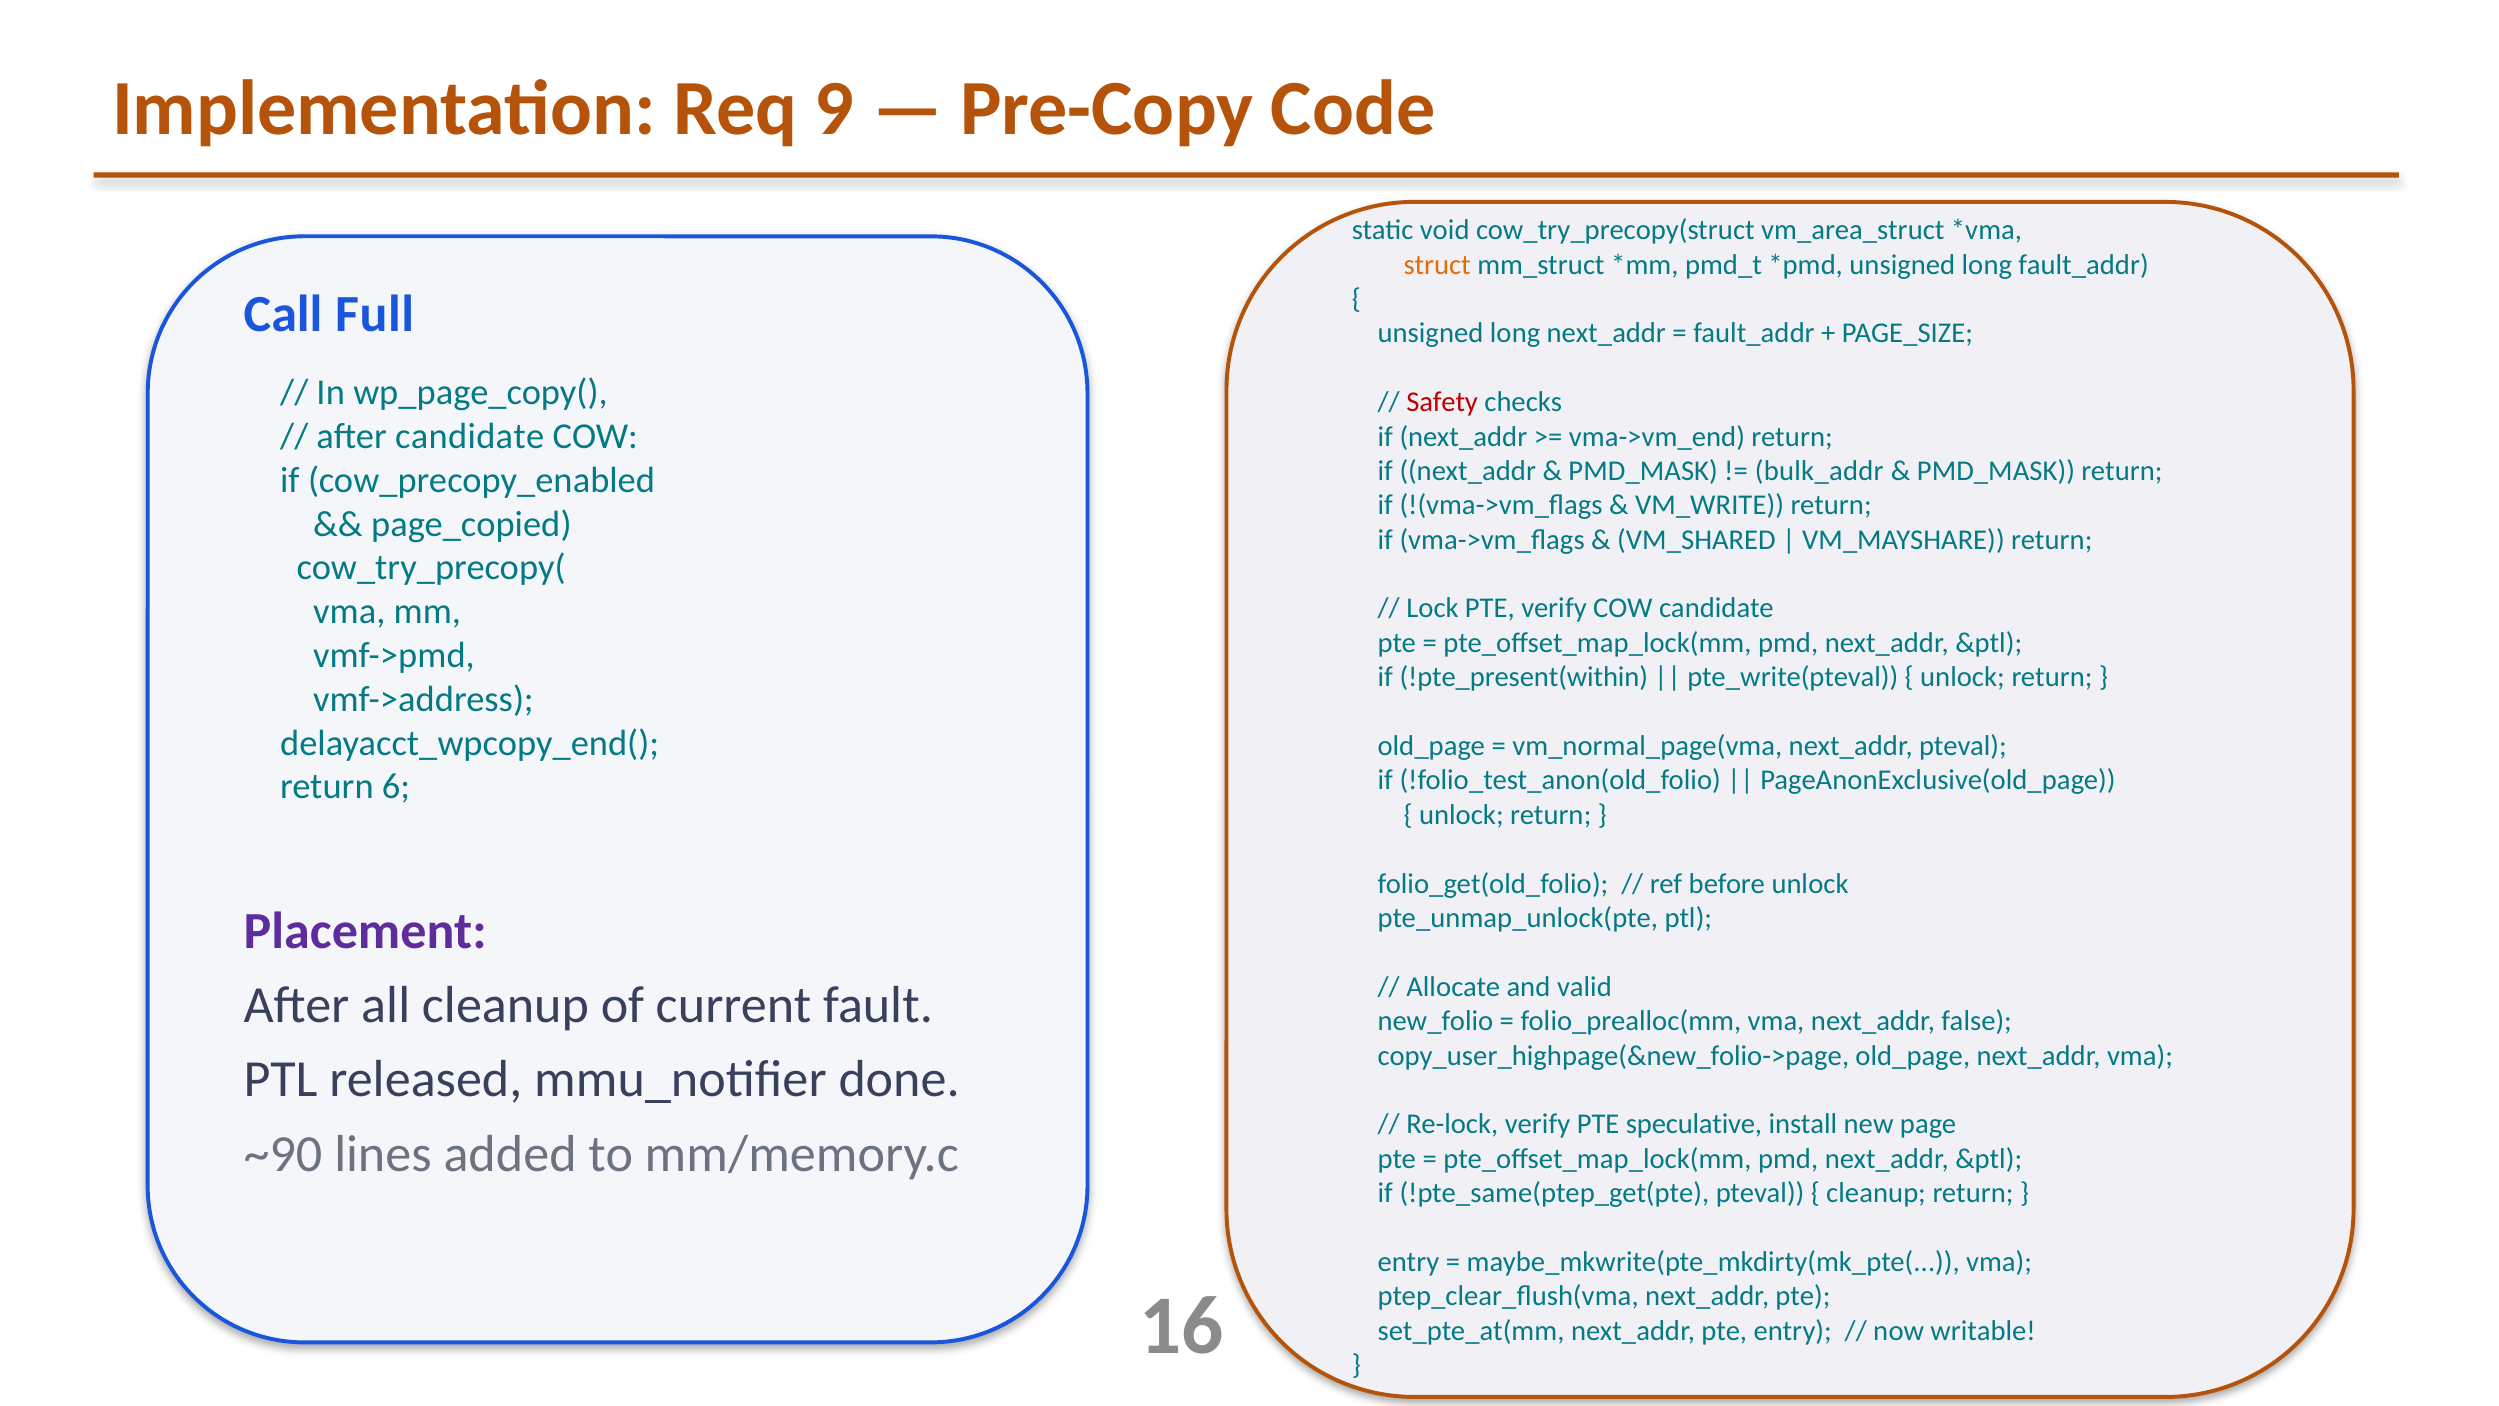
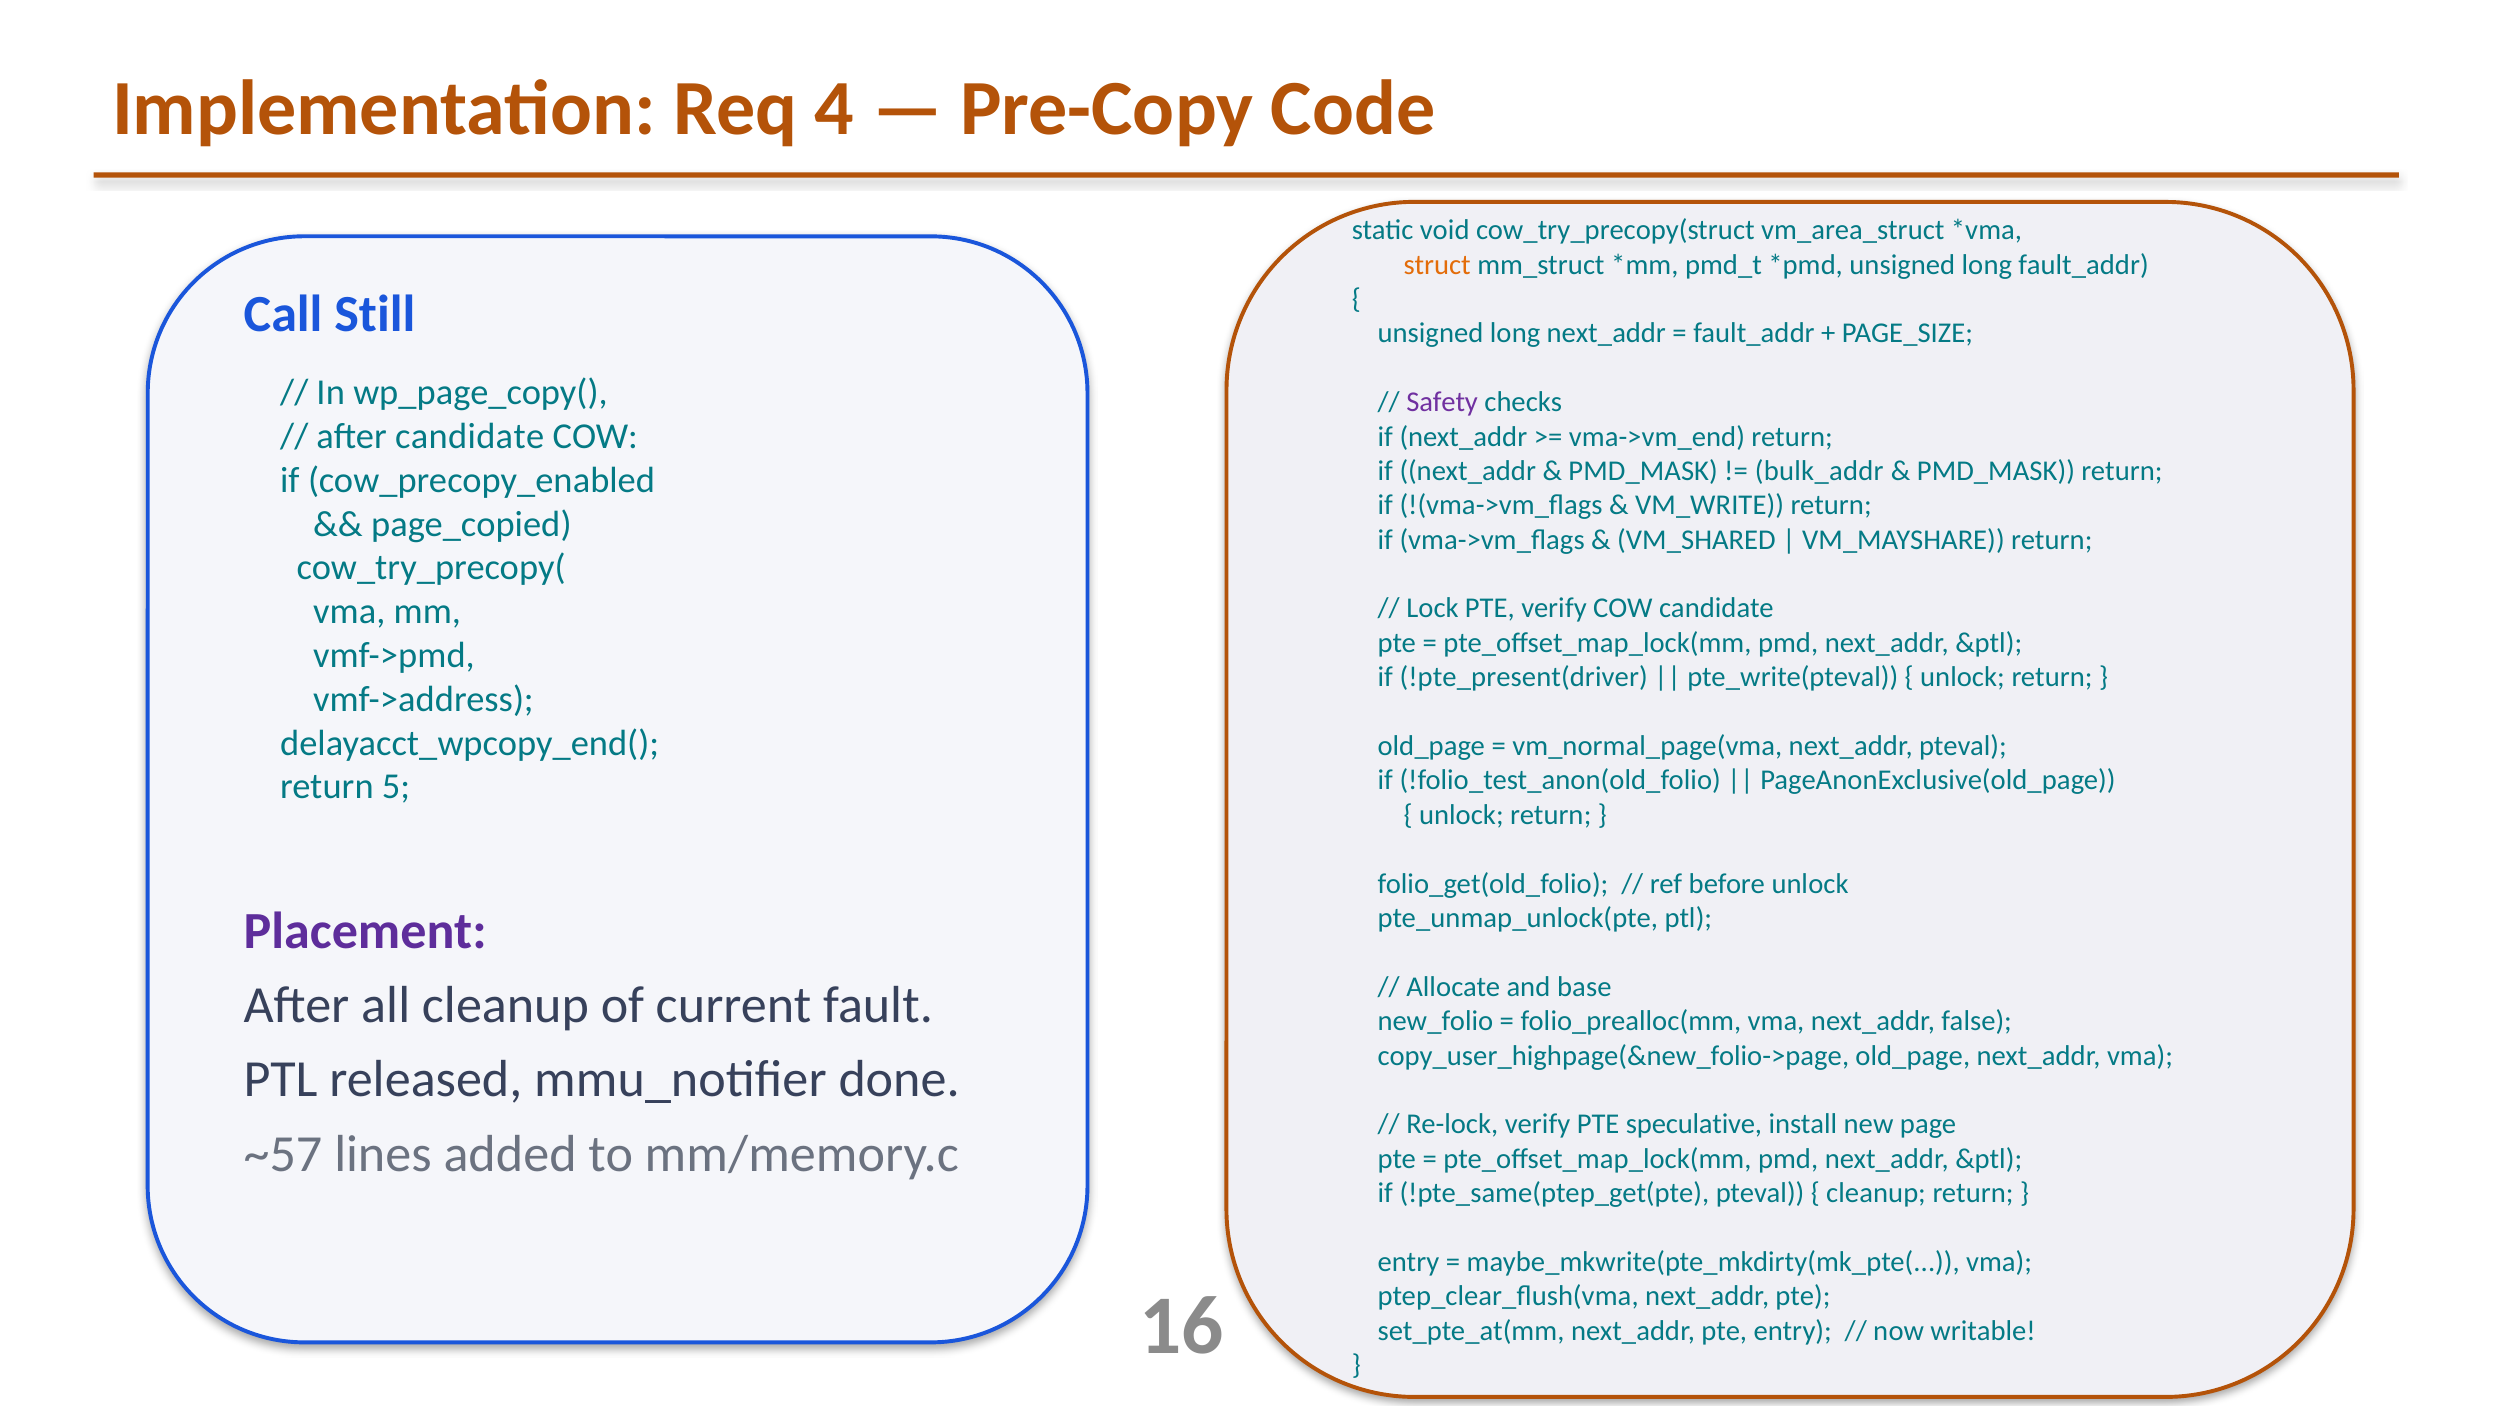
9: 9 -> 4
Full: Full -> Still
Safety colour: red -> purple
!pte_present(within: !pte_present(within -> !pte_present(driver
6: 6 -> 5
valid: valid -> base
~90: ~90 -> ~57
